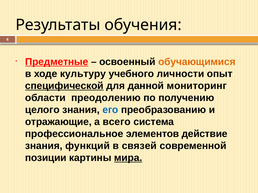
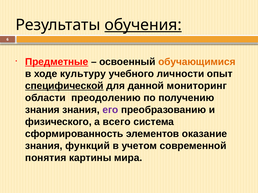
обучения underline: none -> present
целого at (42, 110): целого -> знания
его colour: blue -> purple
отражающие: отражающие -> физического
профессиональное: профессиональное -> сформированность
действие: действие -> оказание
связей: связей -> учетом
позиции: позиции -> понятия
мира underline: present -> none
